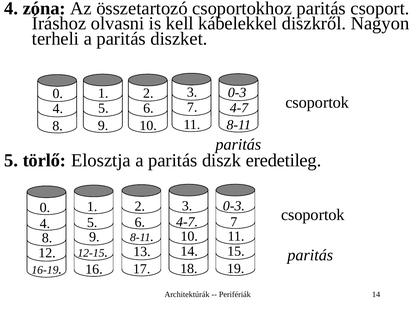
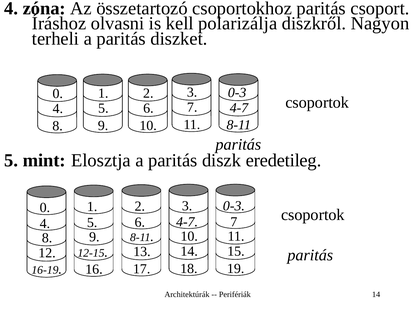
kábelekkel: kábelekkel -> polarizálja
törlő: törlő -> mint
